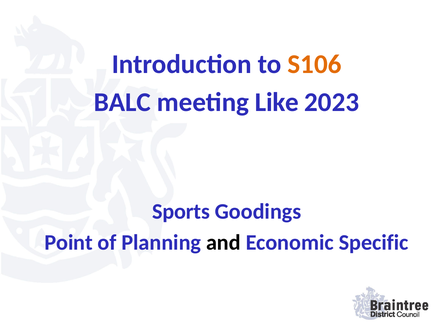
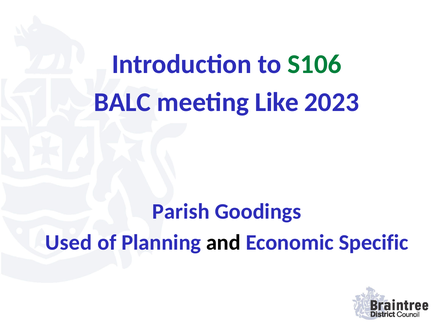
S106 colour: orange -> green
Sports: Sports -> Parish
Point: Point -> Used
